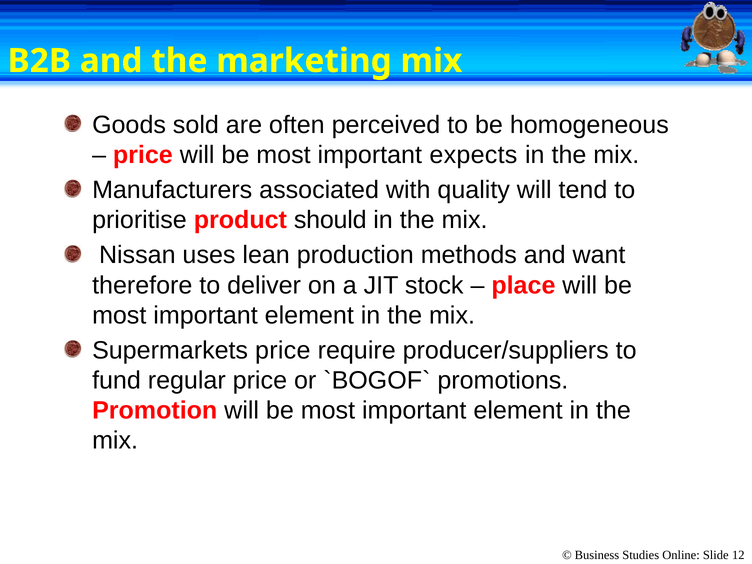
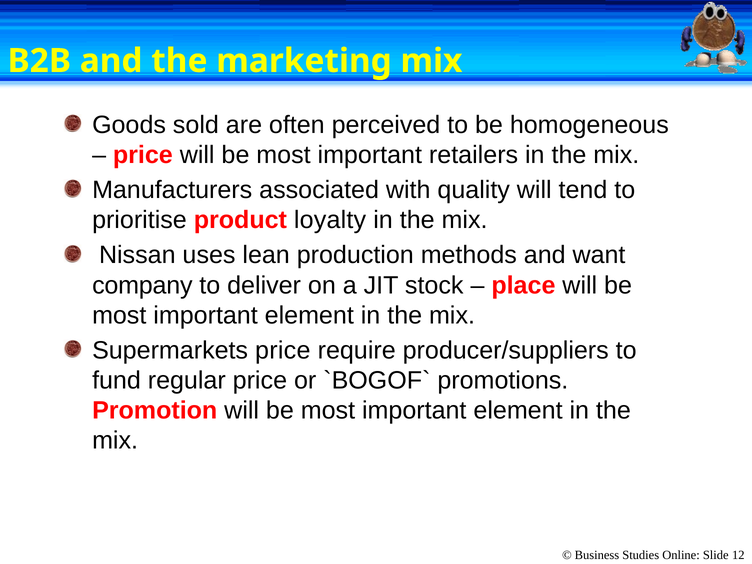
expects: expects -> retailers
should: should -> loyalty
therefore: therefore -> company
